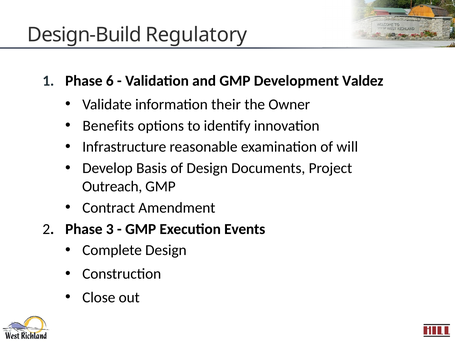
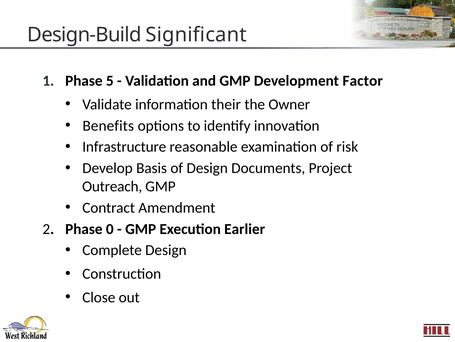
Regulatory: Regulatory -> Significant
6: 6 -> 5
Valdez: Valdez -> Factor
will: will -> risk
3: 3 -> 0
Events: Events -> Earlier
